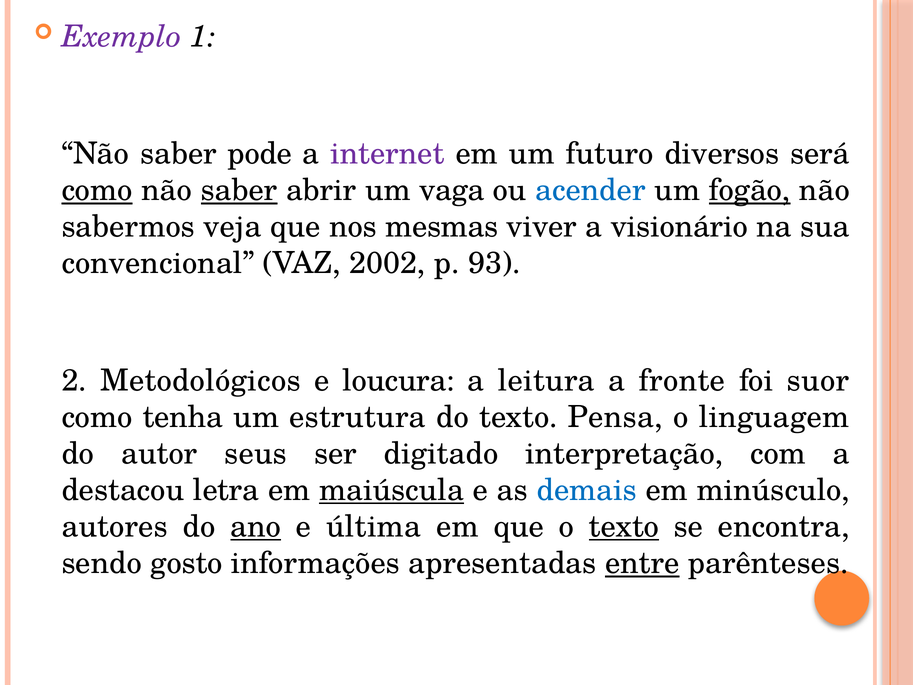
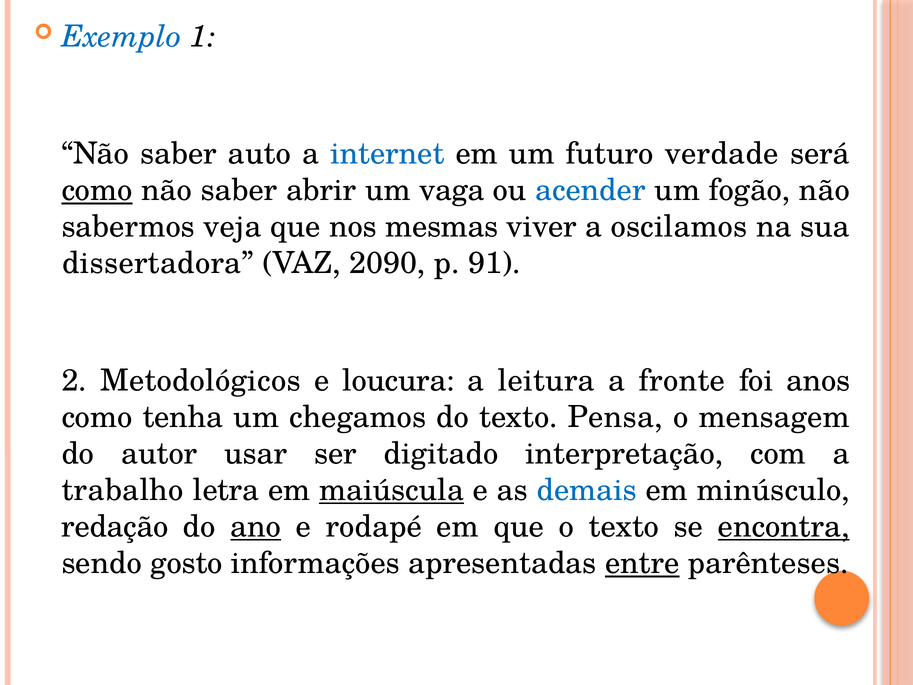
Exemplo colour: purple -> blue
pode: pode -> auto
internet colour: purple -> blue
diversos: diversos -> verdade
saber at (239, 190) underline: present -> none
fogão underline: present -> none
visionário: visionário -> oscilamos
convencional: convencional -> dissertadora
2002: 2002 -> 2090
93: 93 -> 91
suor: suor -> anos
estrutura: estrutura -> chegamos
linguagem: linguagem -> mensagem
seus: seus -> usar
destacou: destacou -> trabalho
autores: autores -> redação
última: última -> rodapé
texto at (624, 527) underline: present -> none
encontra underline: none -> present
